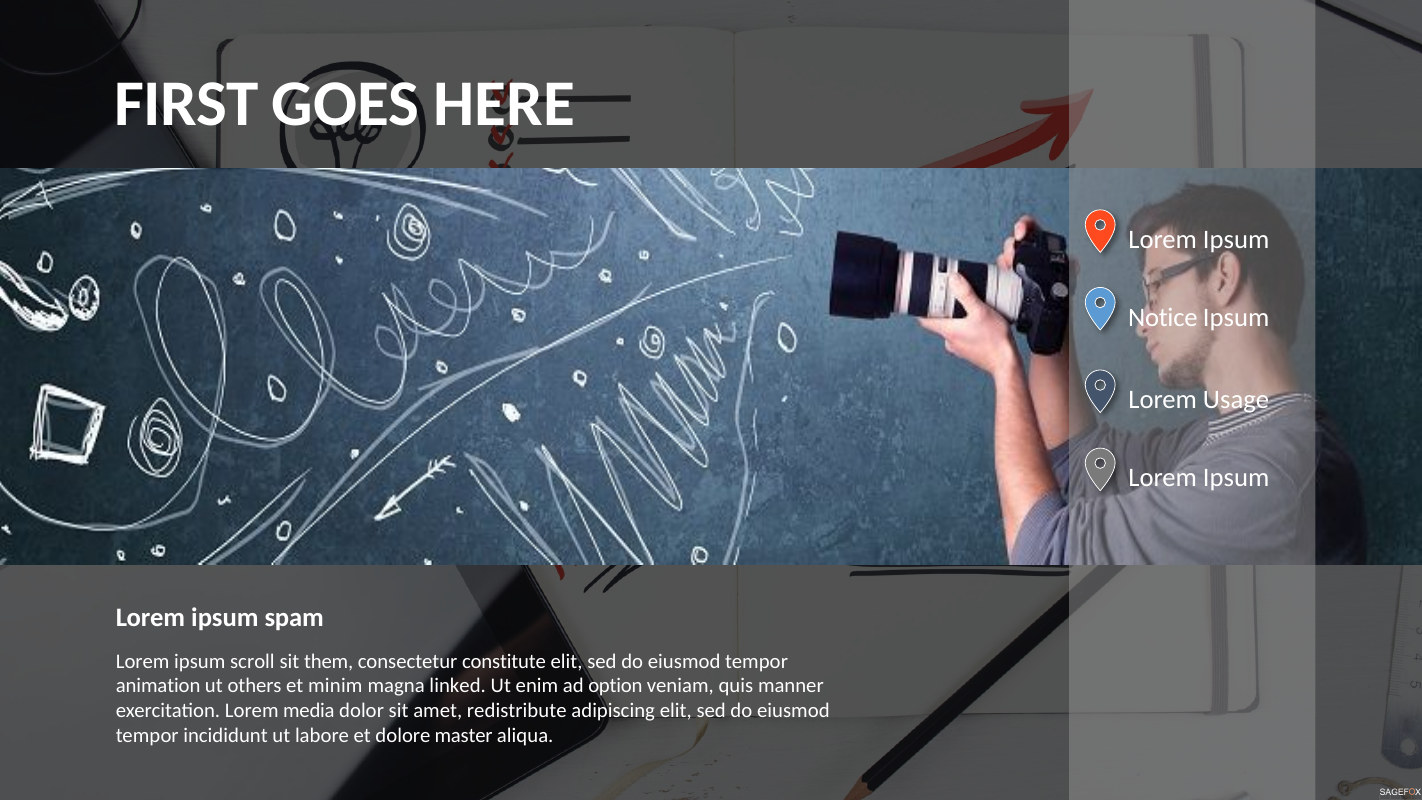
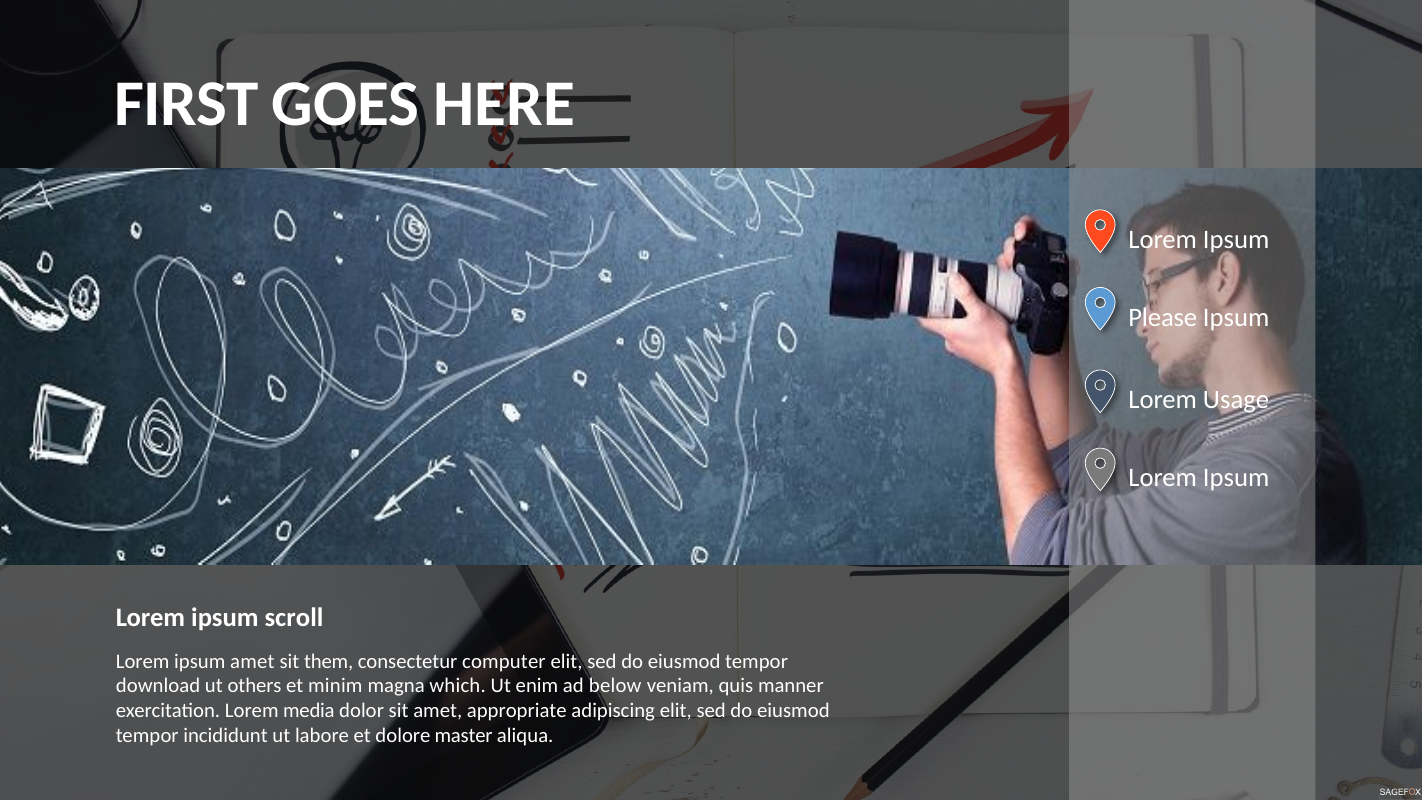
Notice: Notice -> Please
spam: spam -> scroll
ipsum scroll: scroll -> amet
constitute: constitute -> computer
animation: animation -> download
linked: linked -> which
option: option -> below
redistribute: redistribute -> appropriate
